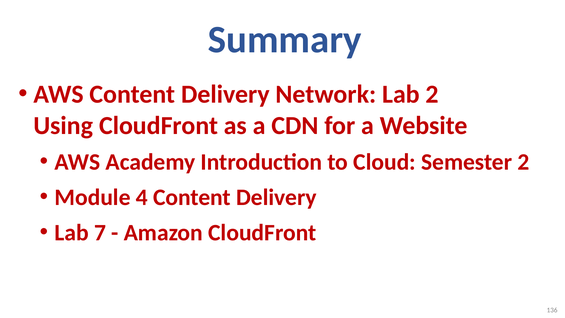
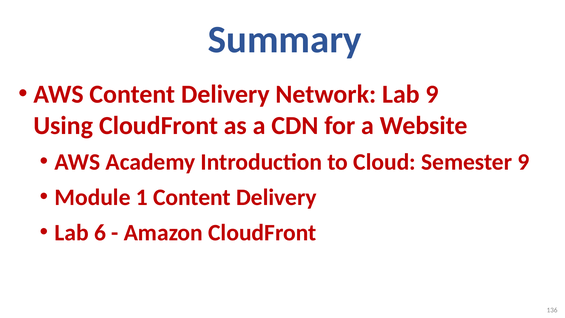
Lab 2: 2 -> 9
Semester 2: 2 -> 9
4: 4 -> 1
7: 7 -> 6
